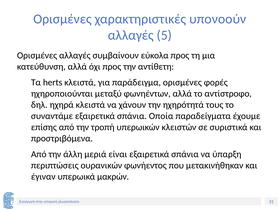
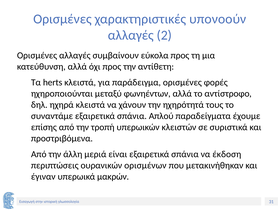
5: 5 -> 2
Οποία: Οποία -> Απλού
ύπαρξη: ύπαρξη -> έκδοση
φωνήεντος: φωνήεντος -> ορισμένων
